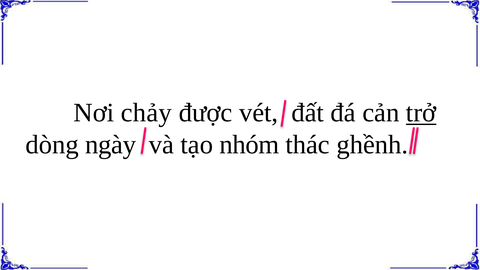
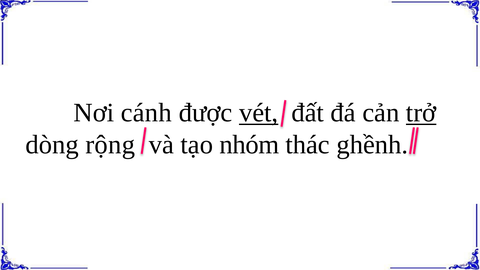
chảy: chảy -> cánh
vét underline: none -> present
ngày: ngày -> rộng
